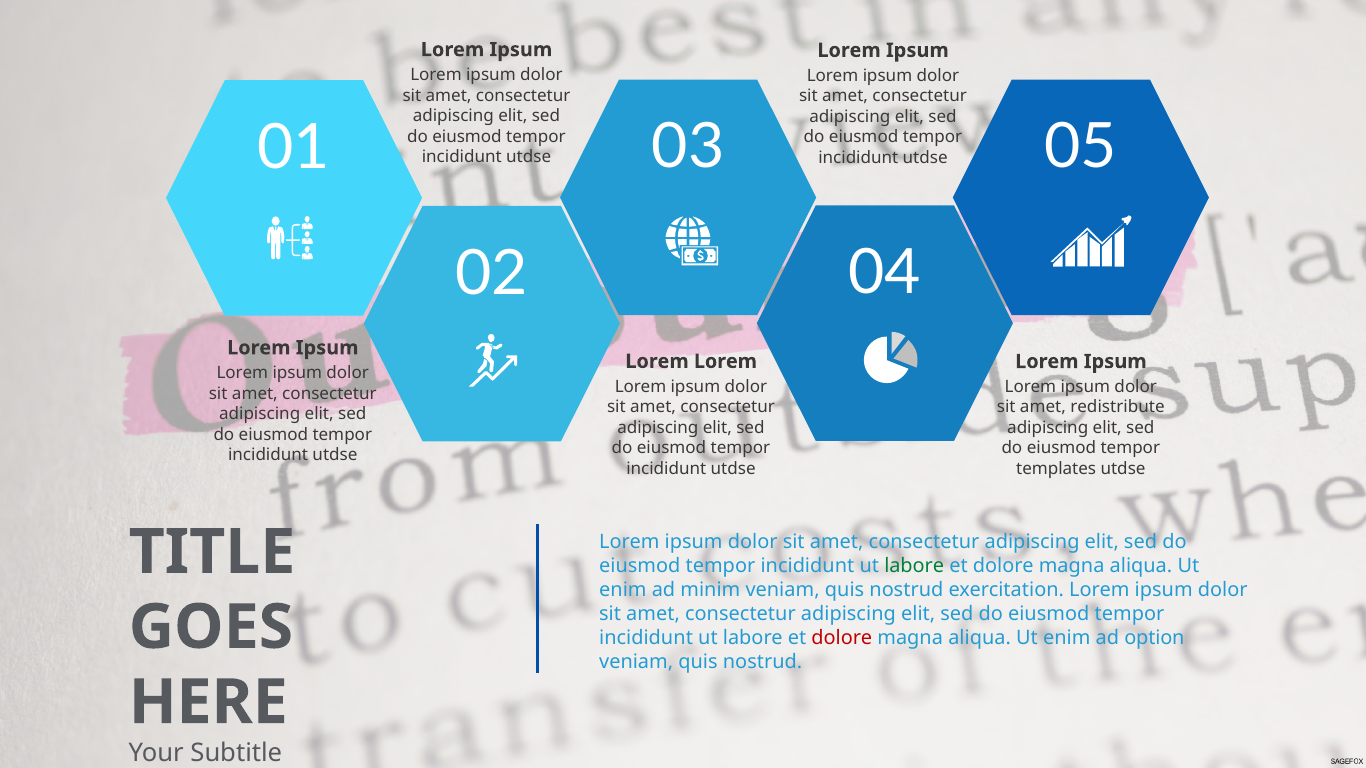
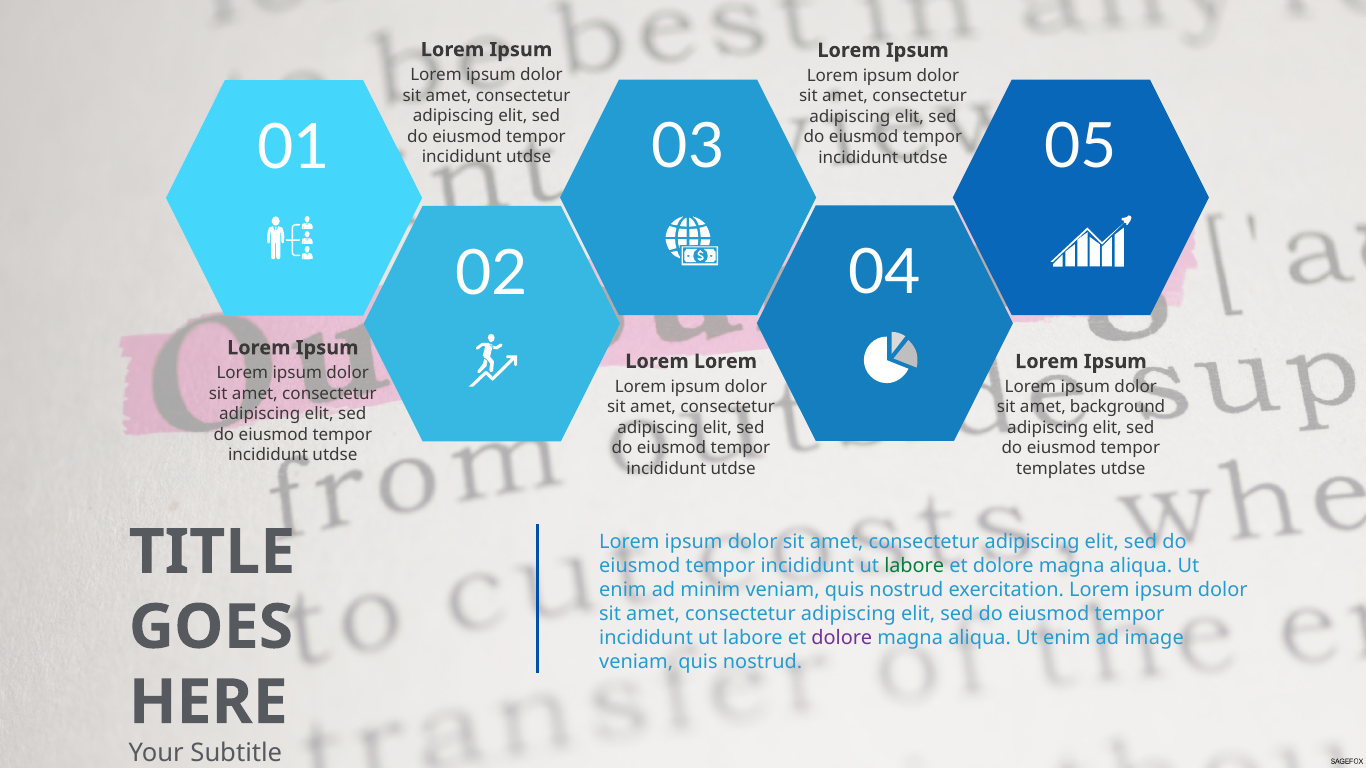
redistribute: redistribute -> background
dolore at (842, 638) colour: red -> purple
option: option -> image
